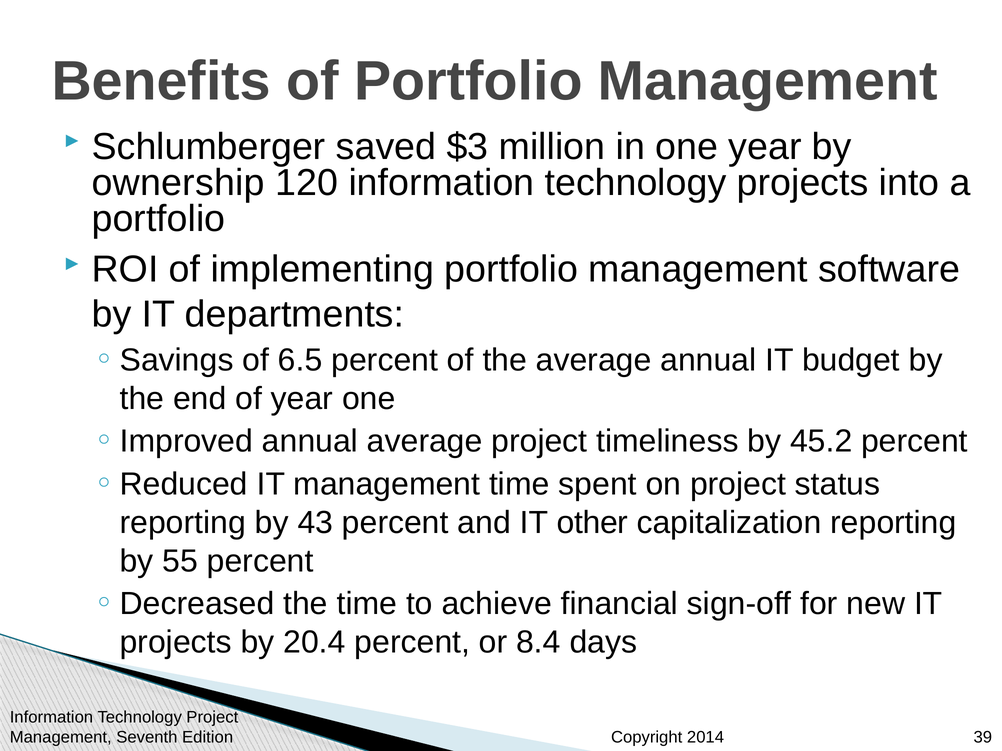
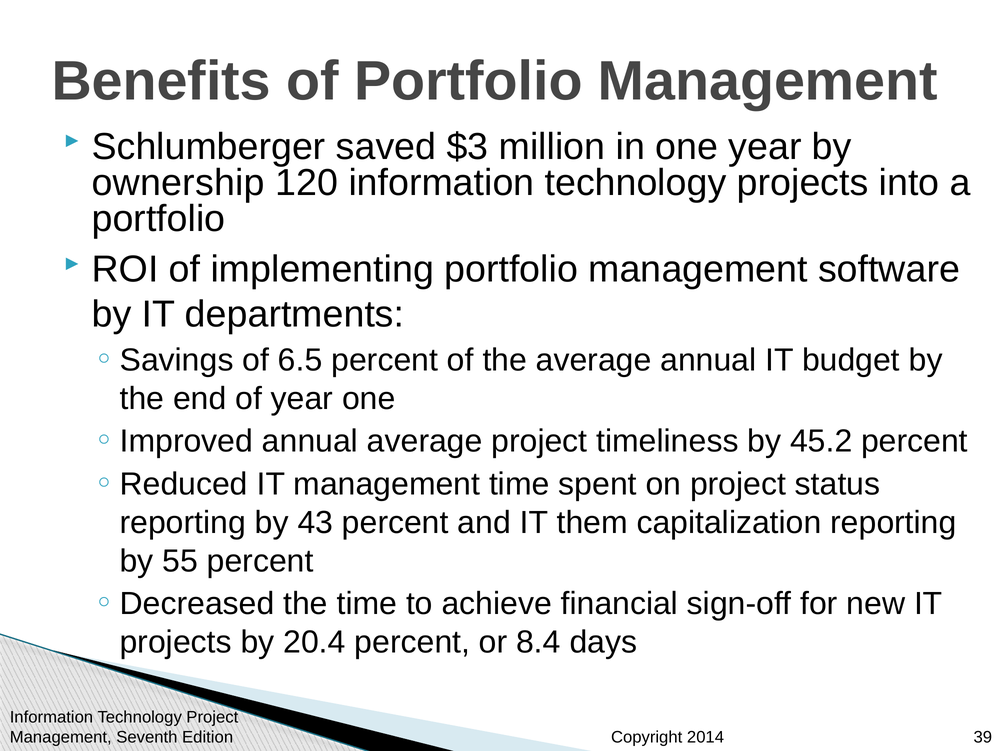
other: other -> them
